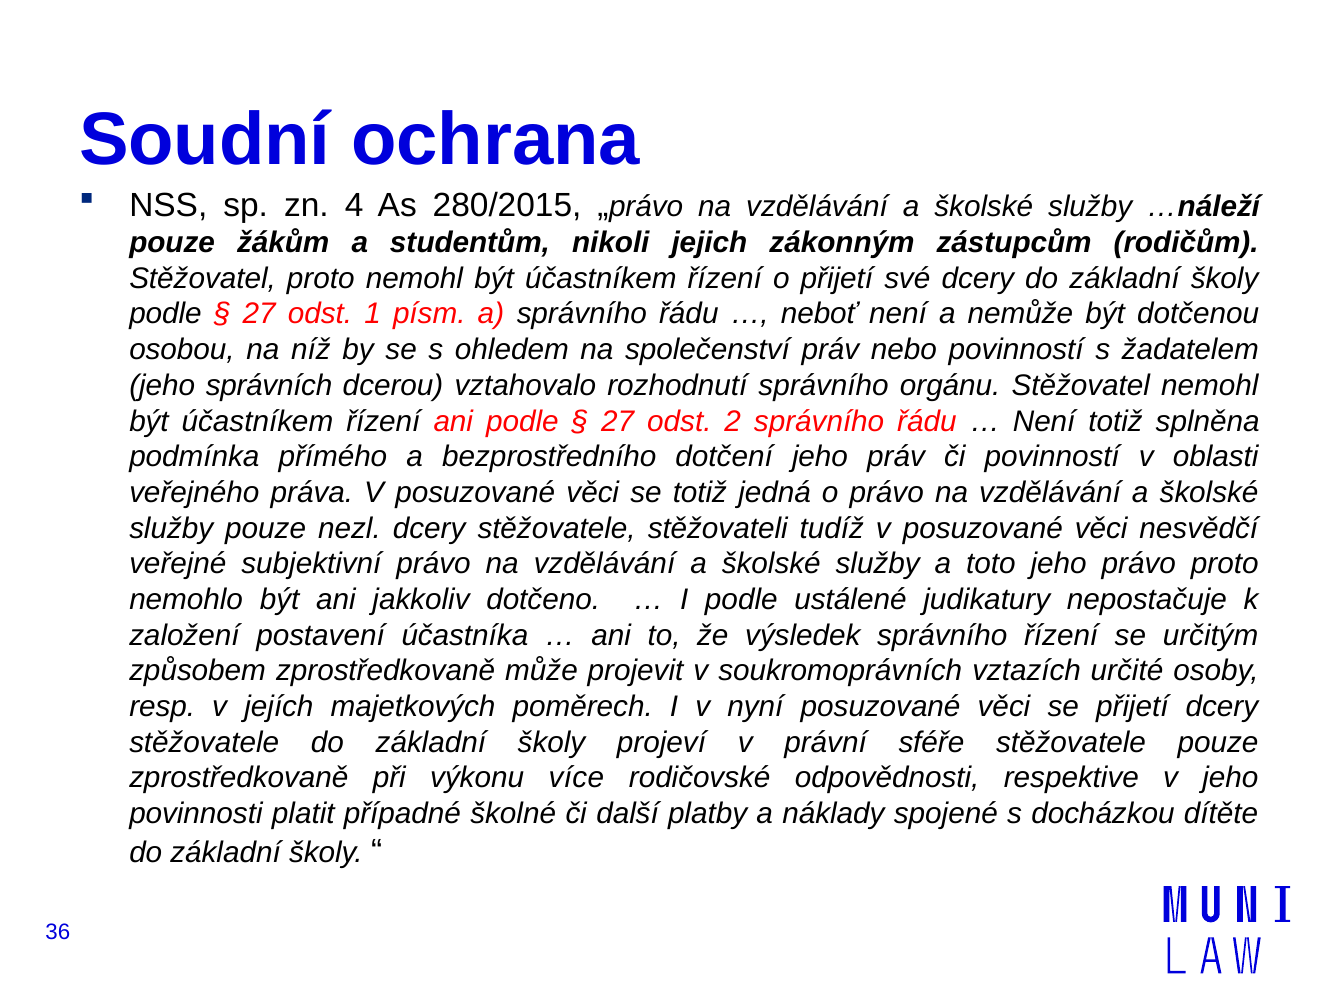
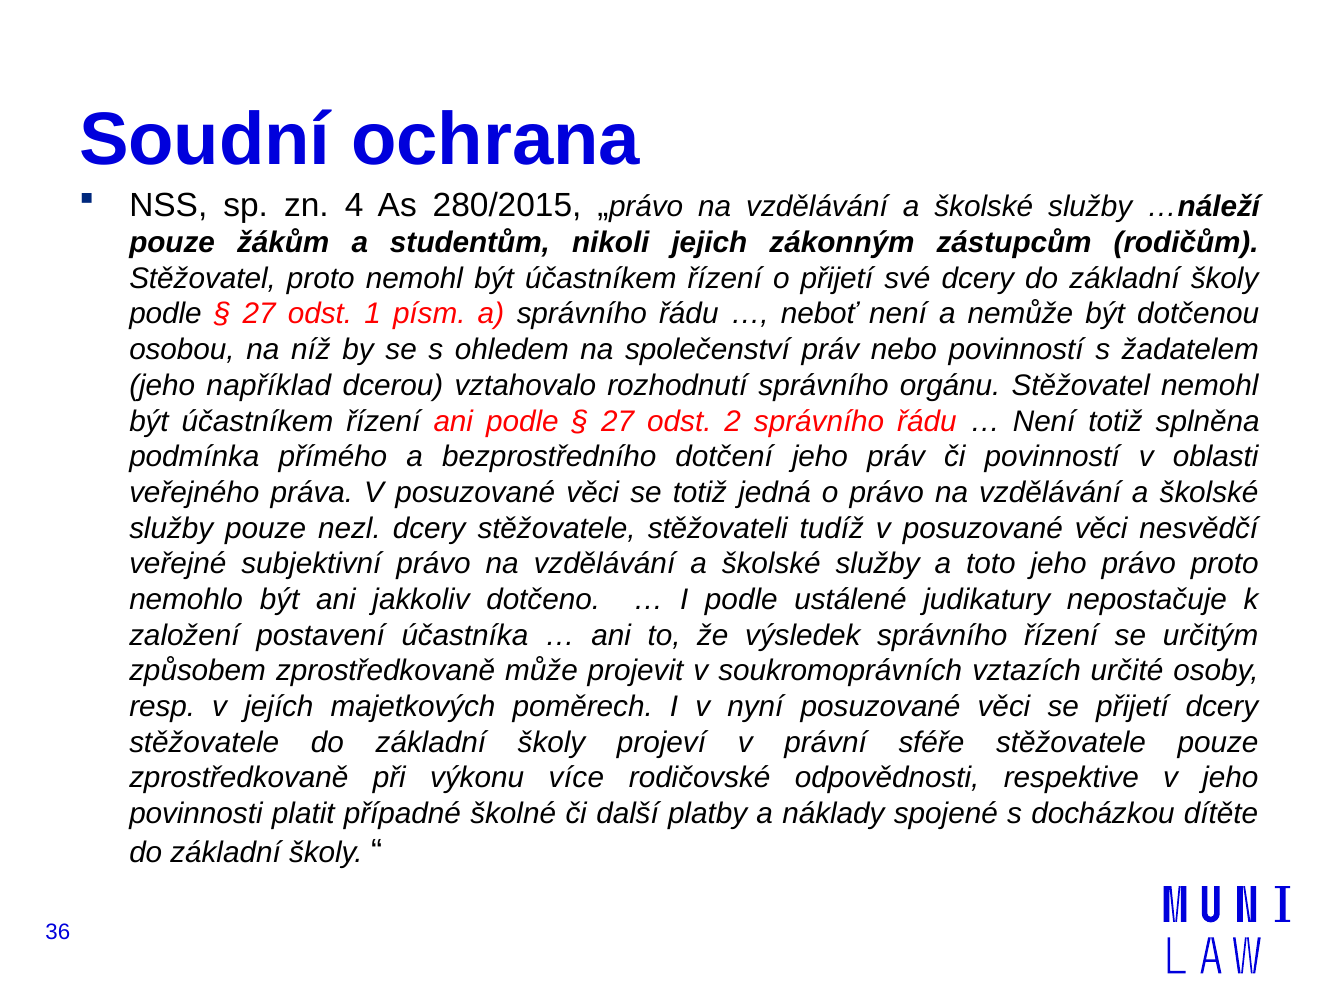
správních: správních -> například
